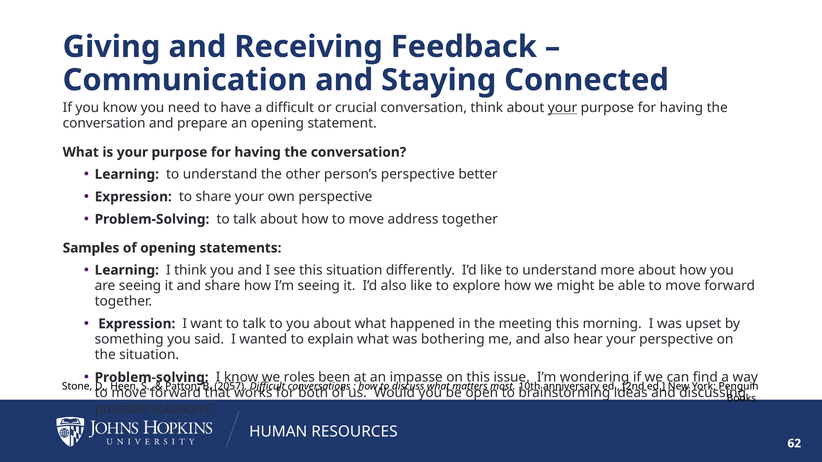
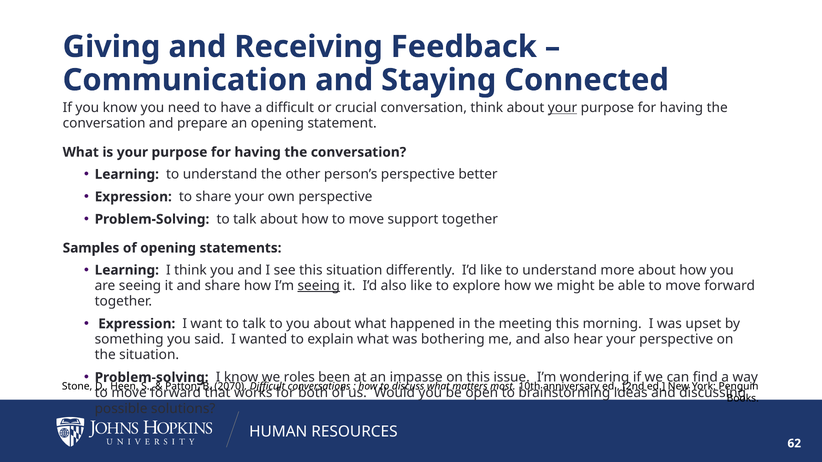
address: address -> support
seeing at (319, 286) underline: none -> present
2057: 2057 -> 2070
